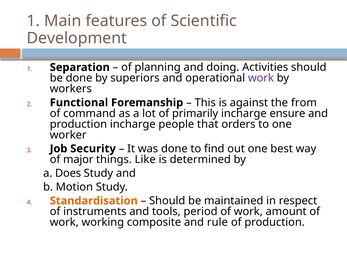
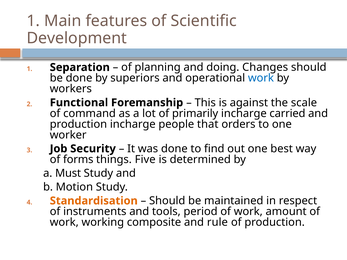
Activities: Activities -> Changes
work at (261, 78) colour: purple -> blue
from: from -> scale
ensure: ensure -> carried
major: major -> forms
Like: Like -> Five
Does: Does -> Must
